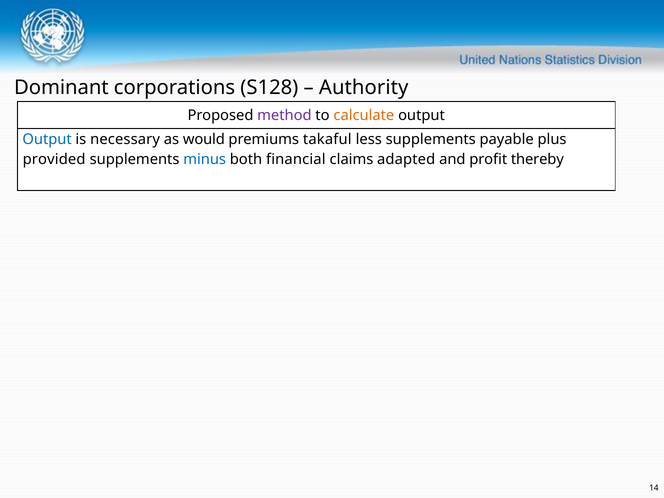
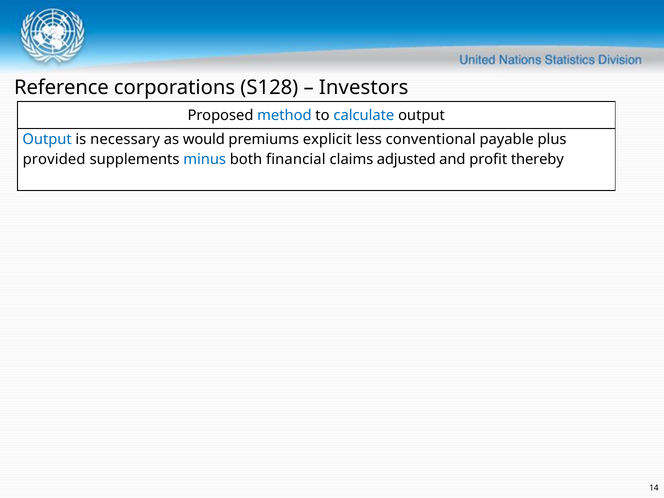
Dominant: Dominant -> Reference
Authority: Authority -> Investors
method colour: purple -> blue
calculate colour: orange -> blue
takaful: takaful -> explicit
less supplements: supplements -> conventional
adapted: adapted -> adjusted
